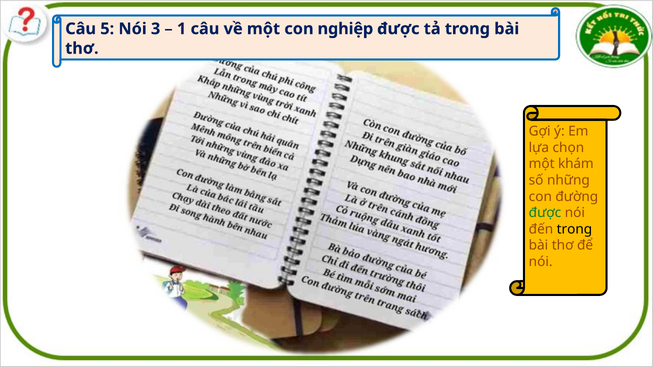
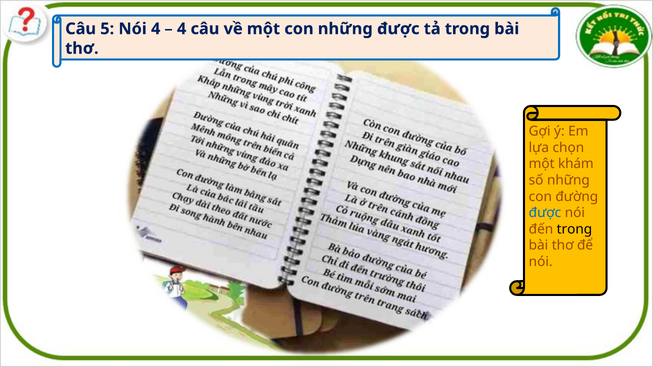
Nói 3: 3 -> 4
1 at (182, 29): 1 -> 4
con nghiệp: nghiệp -> những
được at (545, 213) colour: green -> blue
